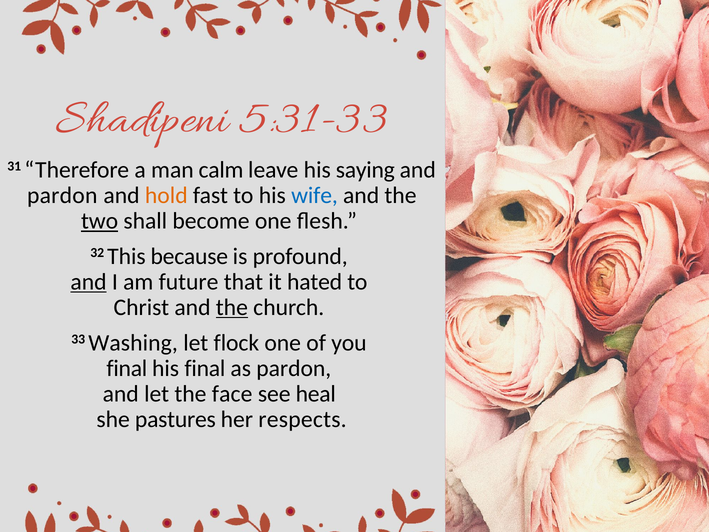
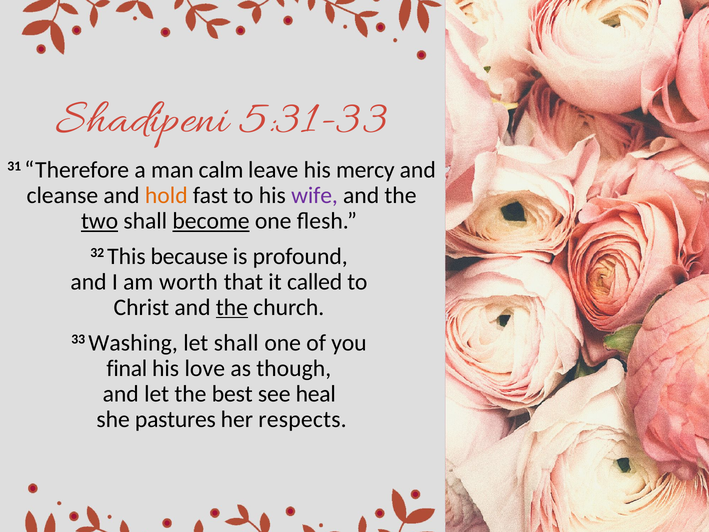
saying: saying -> mercy
pardon at (62, 195): pardon -> cleanse
wife colour: blue -> purple
become underline: none -> present
and at (89, 282) underline: present -> none
future: future -> worth
hated: hated -> called
let flock: flock -> shall
his final: final -> love
as pardon: pardon -> though
face: face -> best
